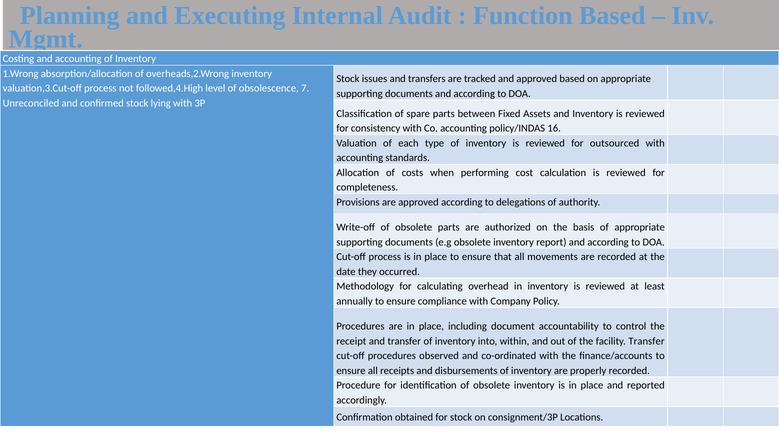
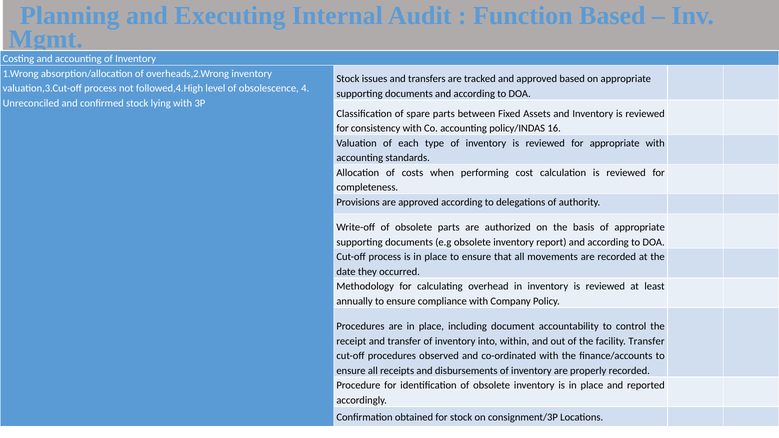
7: 7 -> 4
for outsourced: outsourced -> appropriate
